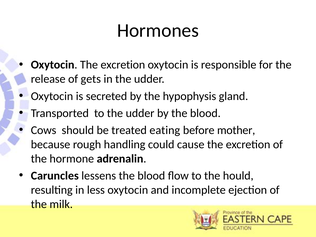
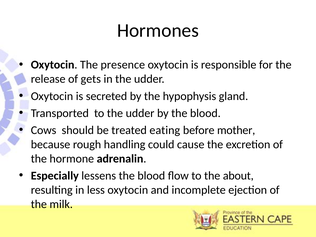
Oxytocin The excretion: excretion -> presence
Caruncles: Caruncles -> Especially
hould: hould -> about
